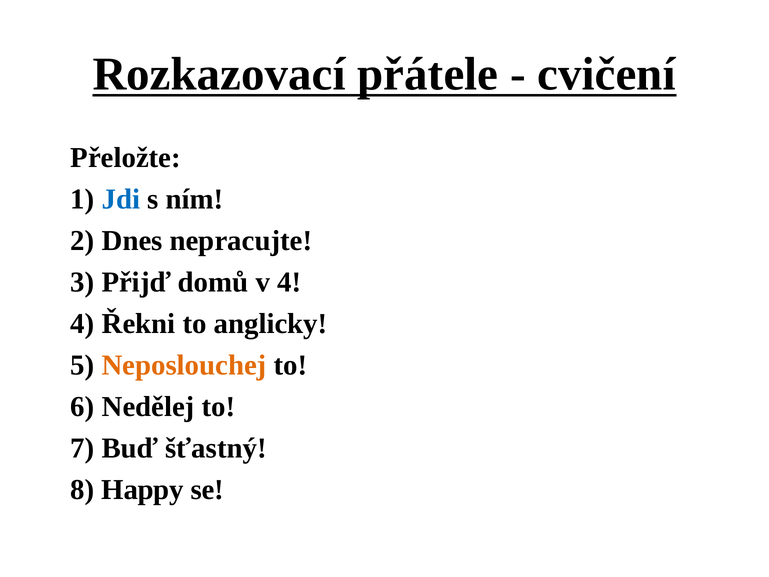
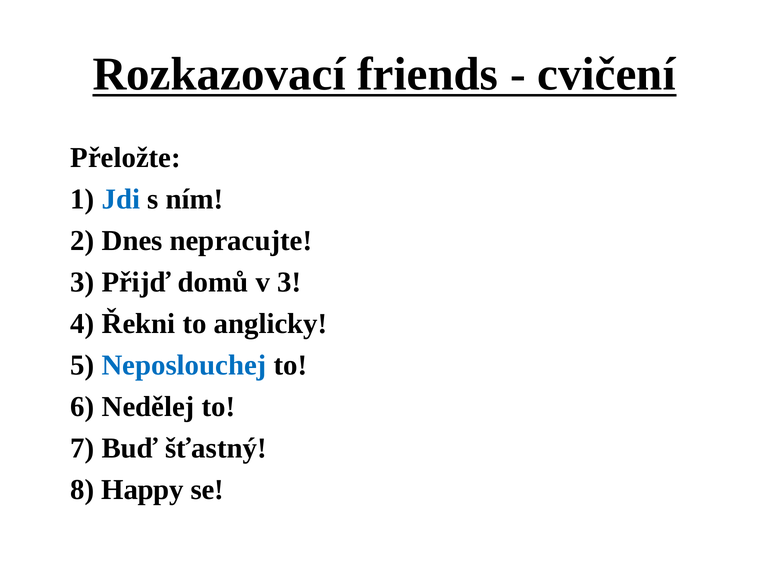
přátele: přátele -> friends
v 4: 4 -> 3
Neposlouchej colour: orange -> blue
